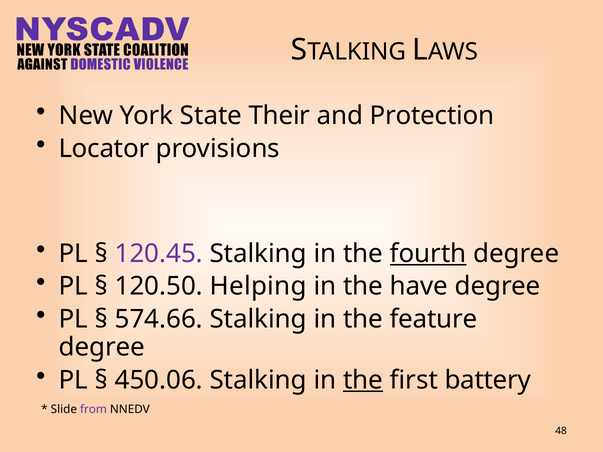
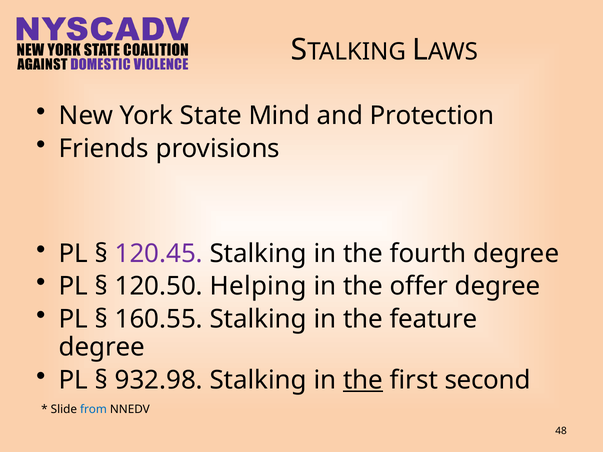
Their: Their -> Mind
Locator: Locator -> Friends
fourth underline: present -> none
have: have -> offer
574.66: 574.66 -> 160.55
450.06: 450.06 -> 932.98
battery: battery -> second
from colour: purple -> blue
